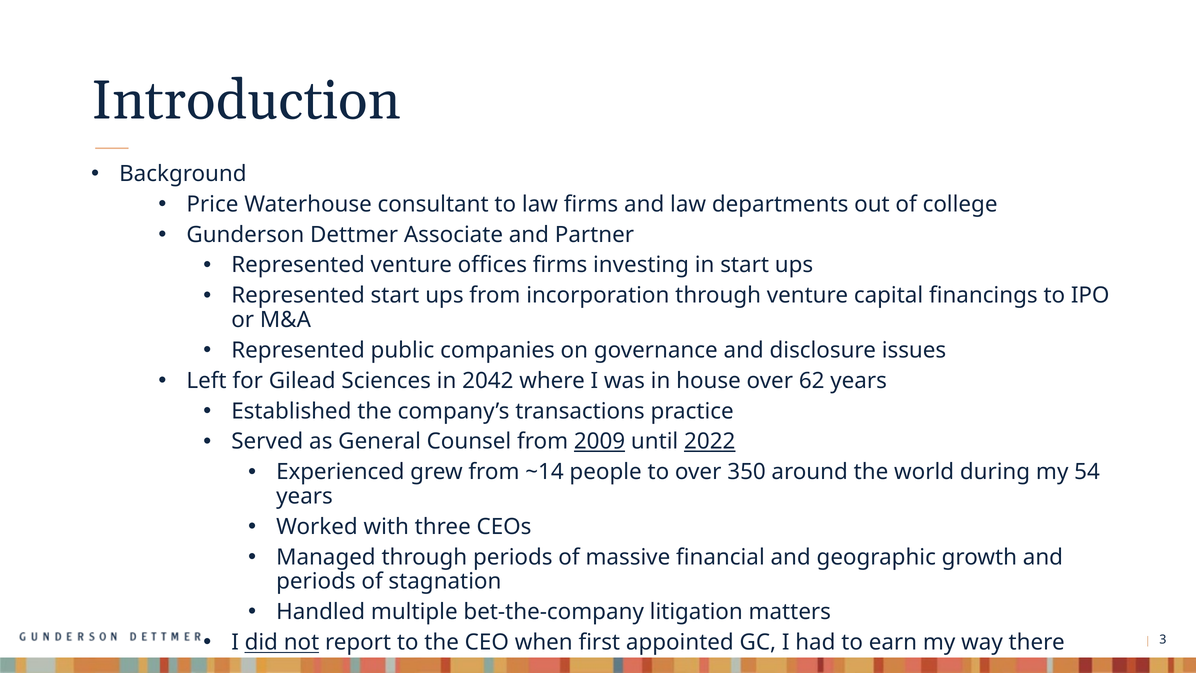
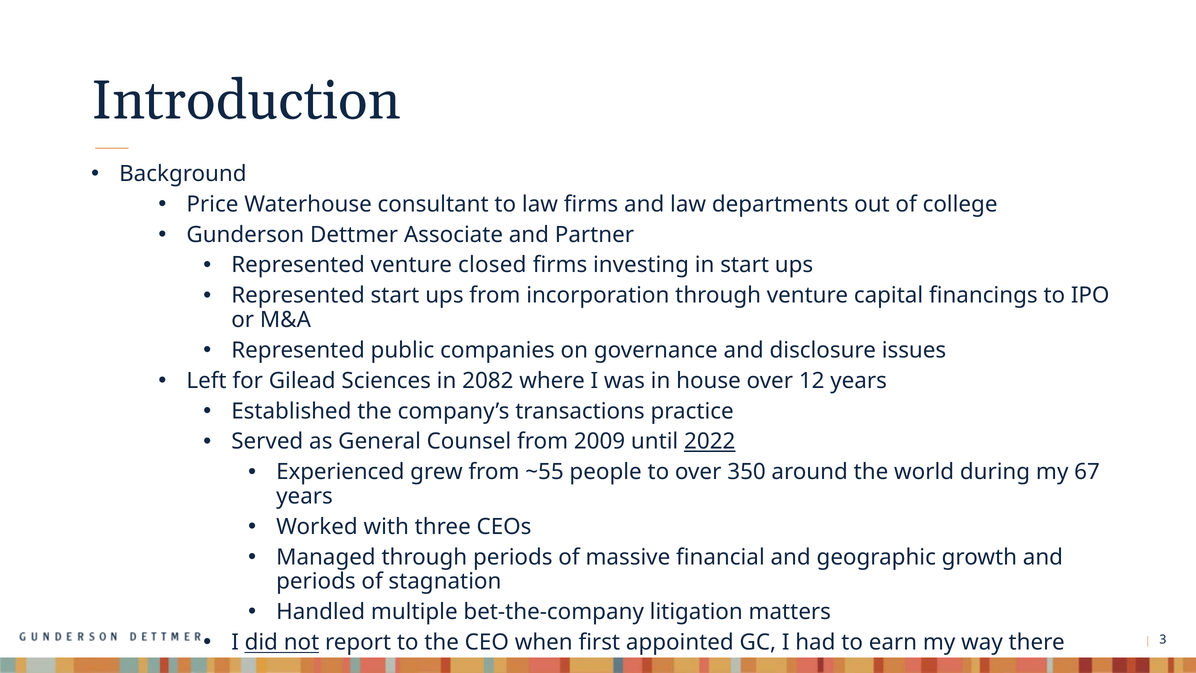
offices: offices -> closed
2042: 2042 -> 2082
62: 62 -> 12
2009 underline: present -> none
~14: ~14 -> ~55
54: 54 -> 67
